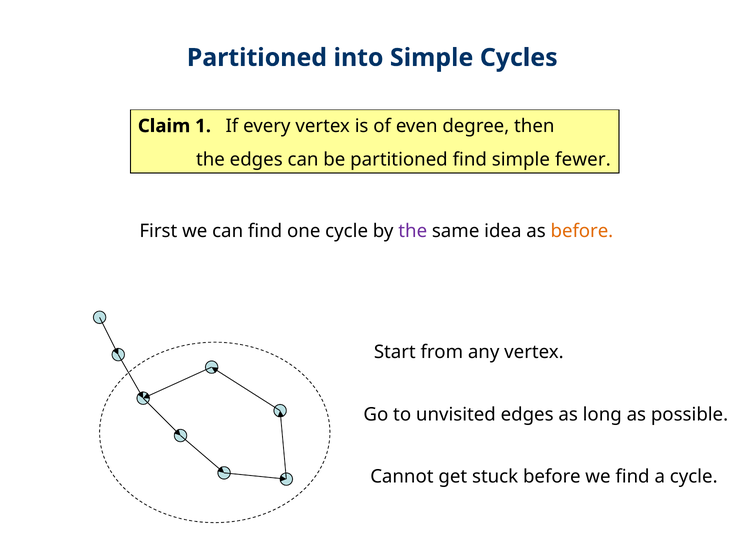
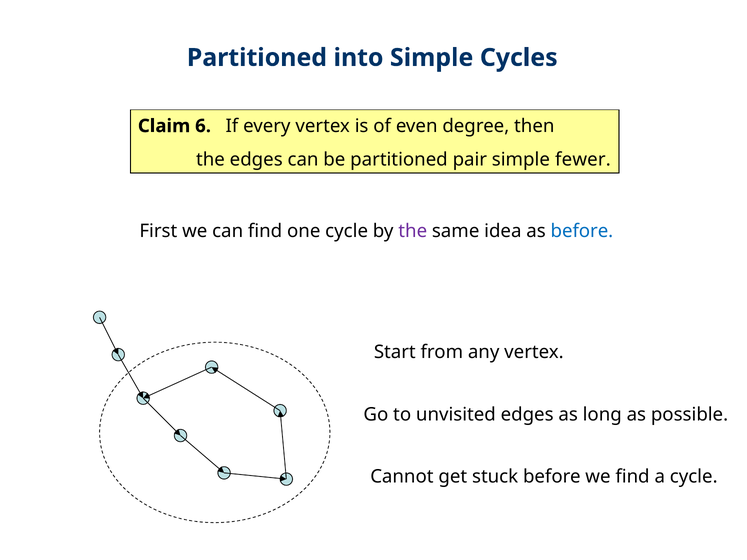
1: 1 -> 6
partitioned find: find -> pair
before at (582, 231) colour: orange -> blue
